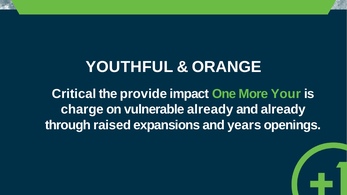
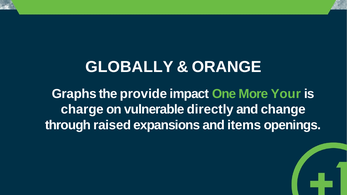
YOUTHFUL: YOUTHFUL -> GLOBALLY
Critical: Critical -> Graphs
vulnerable already: already -> directly
and already: already -> change
years: years -> items
